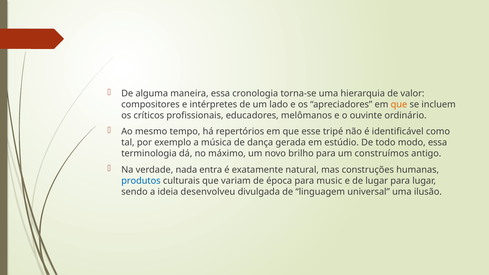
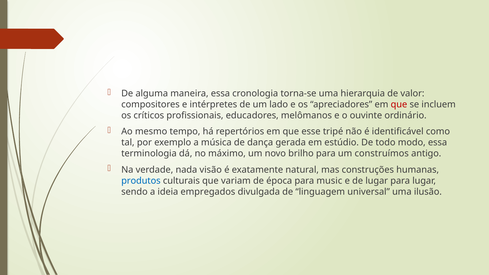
que at (399, 105) colour: orange -> red
entra: entra -> visão
desenvolveu: desenvolveu -> empregados
